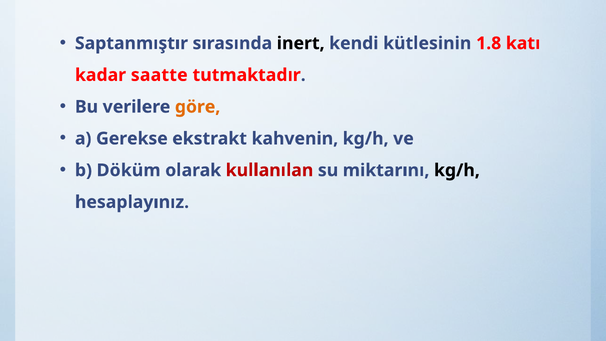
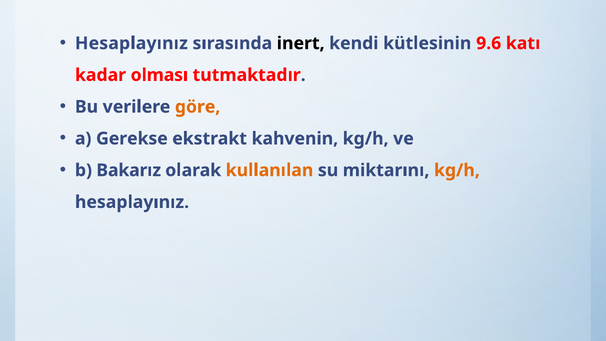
Saptanmıştır at (131, 43): Saptanmıştır -> Hesaplayınız
1.8: 1.8 -> 9.6
saatte: saatte -> olması
Döküm: Döküm -> Bakarız
kullanılan colour: red -> orange
kg/h at (457, 170) colour: black -> orange
